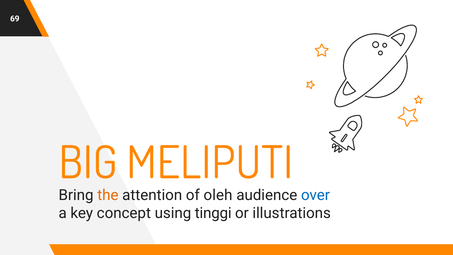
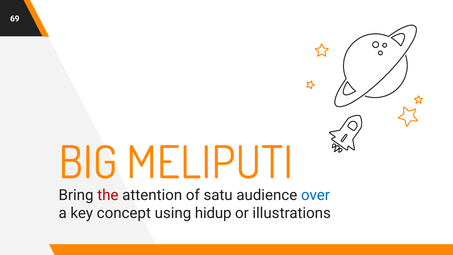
the colour: orange -> red
oleh: oleh -> satu
tinggi: tinggi -> hidup
